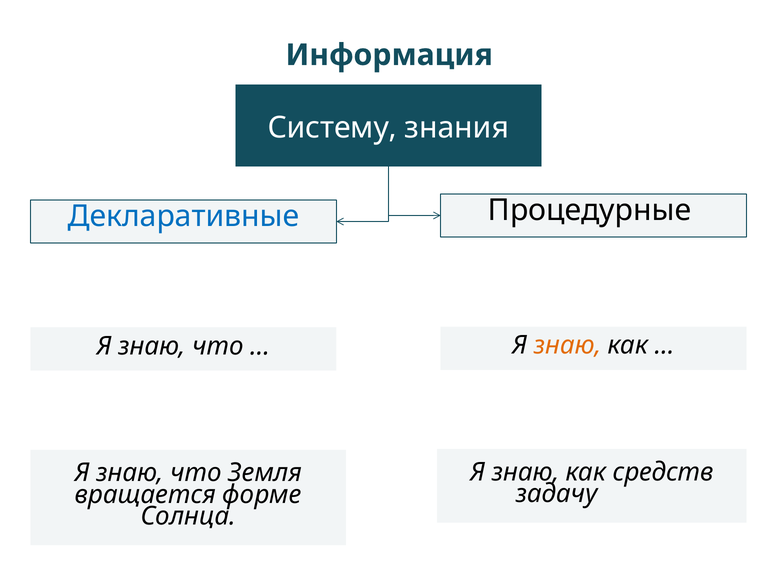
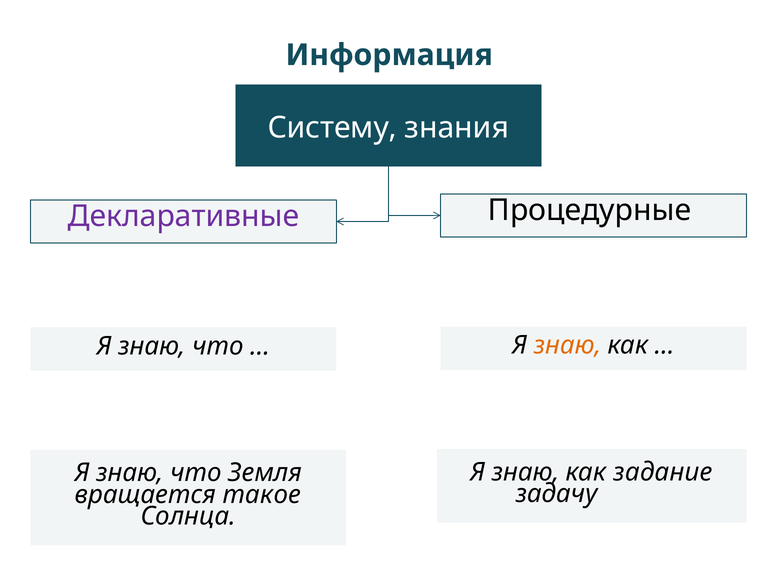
Декларативные colour: blue -> purple
средств: средств -> задание
форме: форме -> такое
